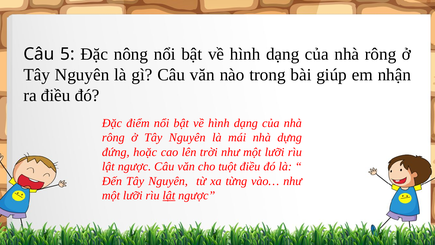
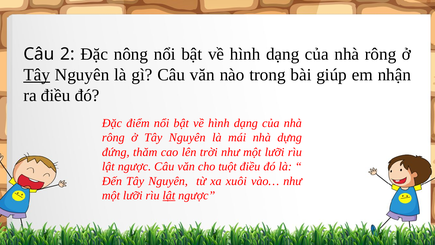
5: 5 -> 2
Tây at (37, 75) underline: none -> present
hoặc: hoặc -> thăm
từng: từng -> xuôi
